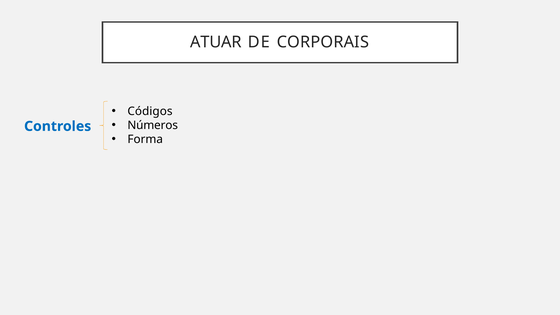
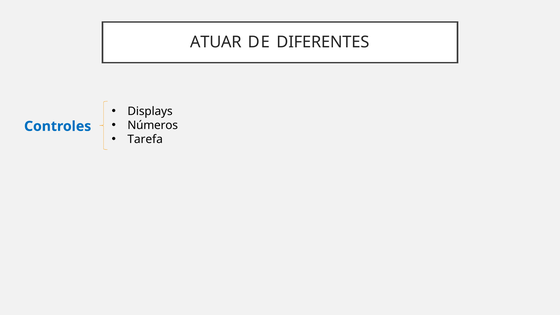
CORPORAIS: CORPORAIS -> DIFERENTES
Códigos: Códigos -> Displays
Forma: Forma -> Tarefa
